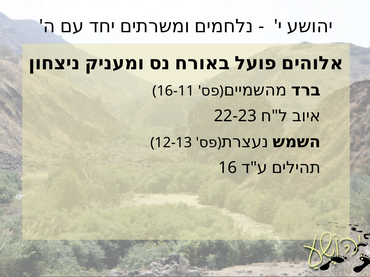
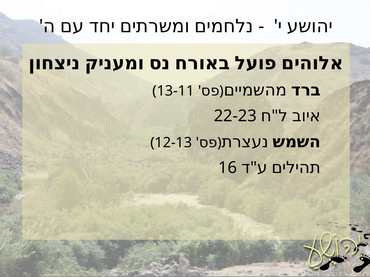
16-11: 16-11 -> 13-11
